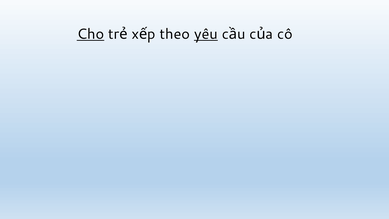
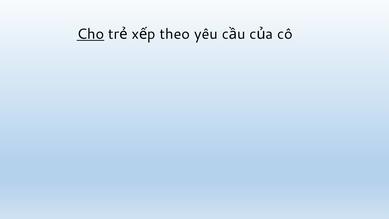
yêu underline: present -> none
